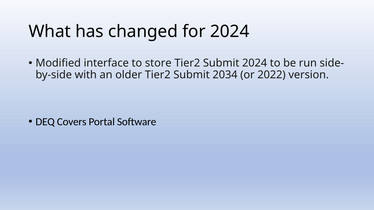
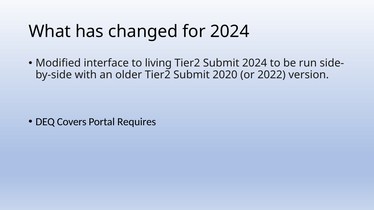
store: store -> living
2034: 2034 -> 2020
Software: Software -> Requires
